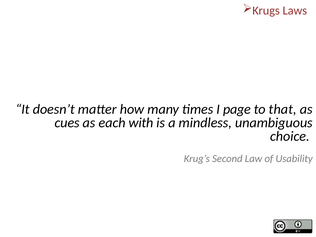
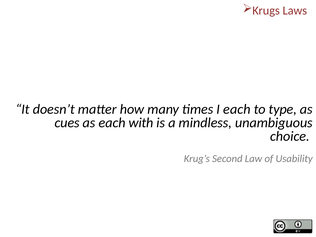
I page: page -> each
that: that -> type
